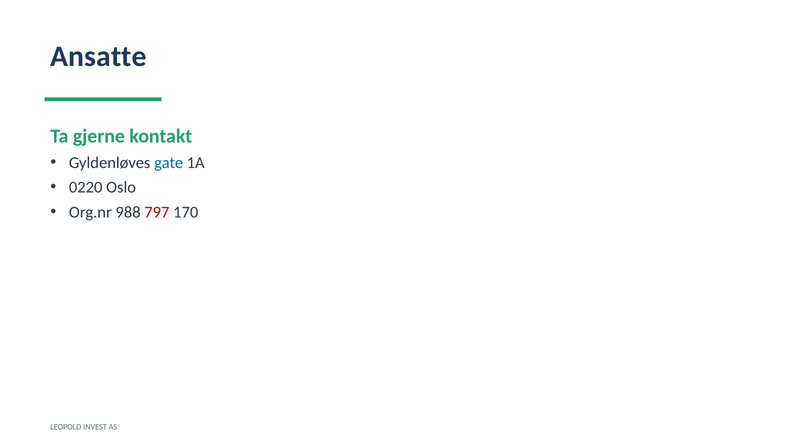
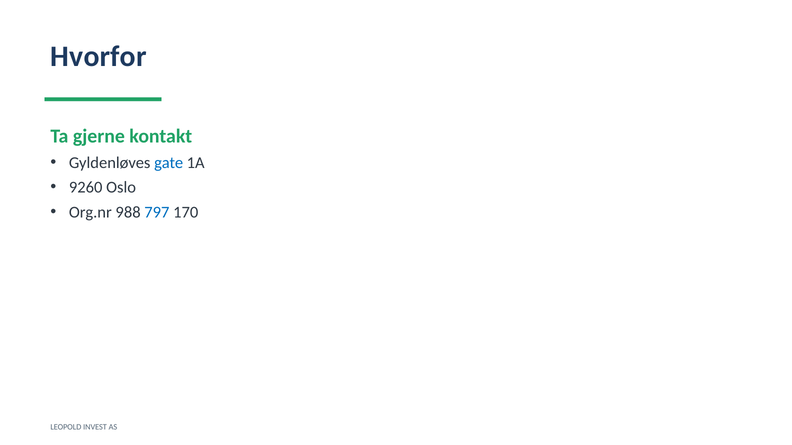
Ansatte: Ansatte -> Hvorfor
0220: 0220 -> 9260
797 colour: red -> blue
